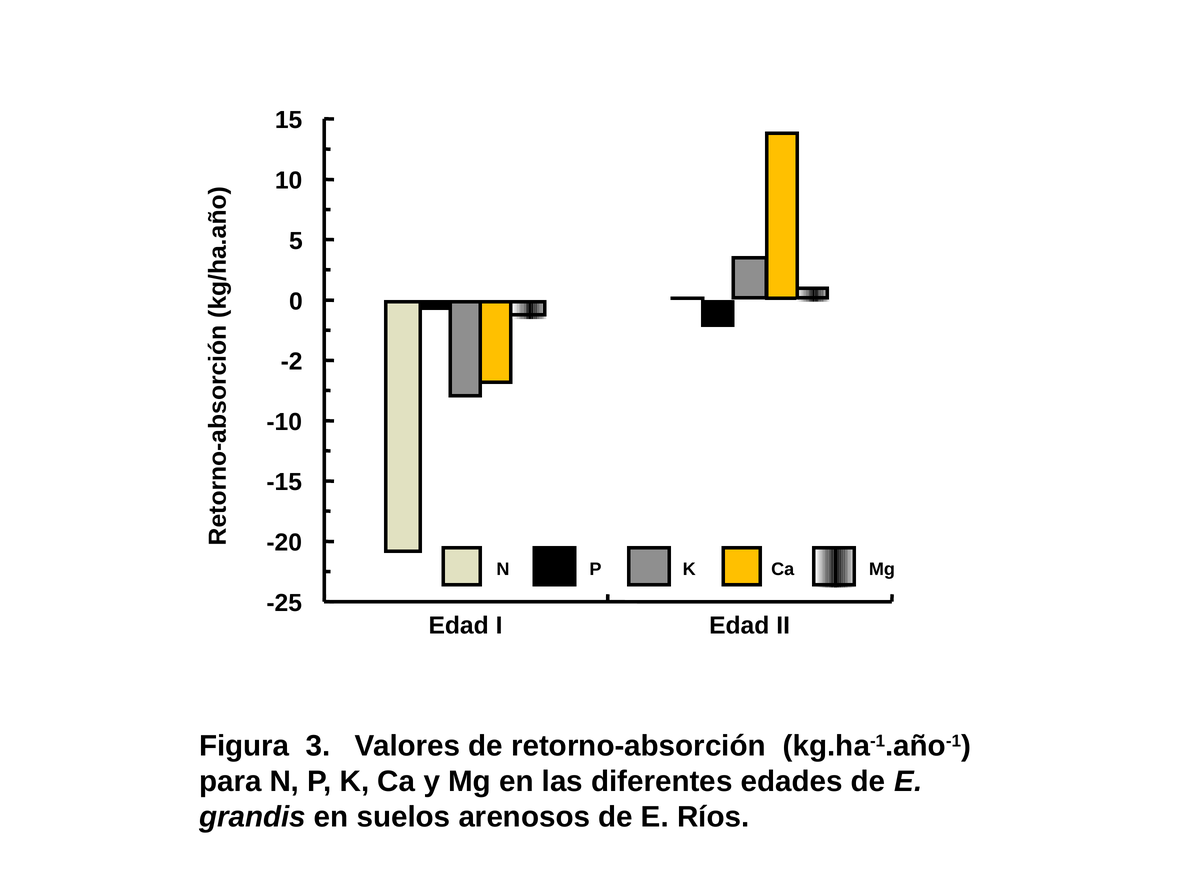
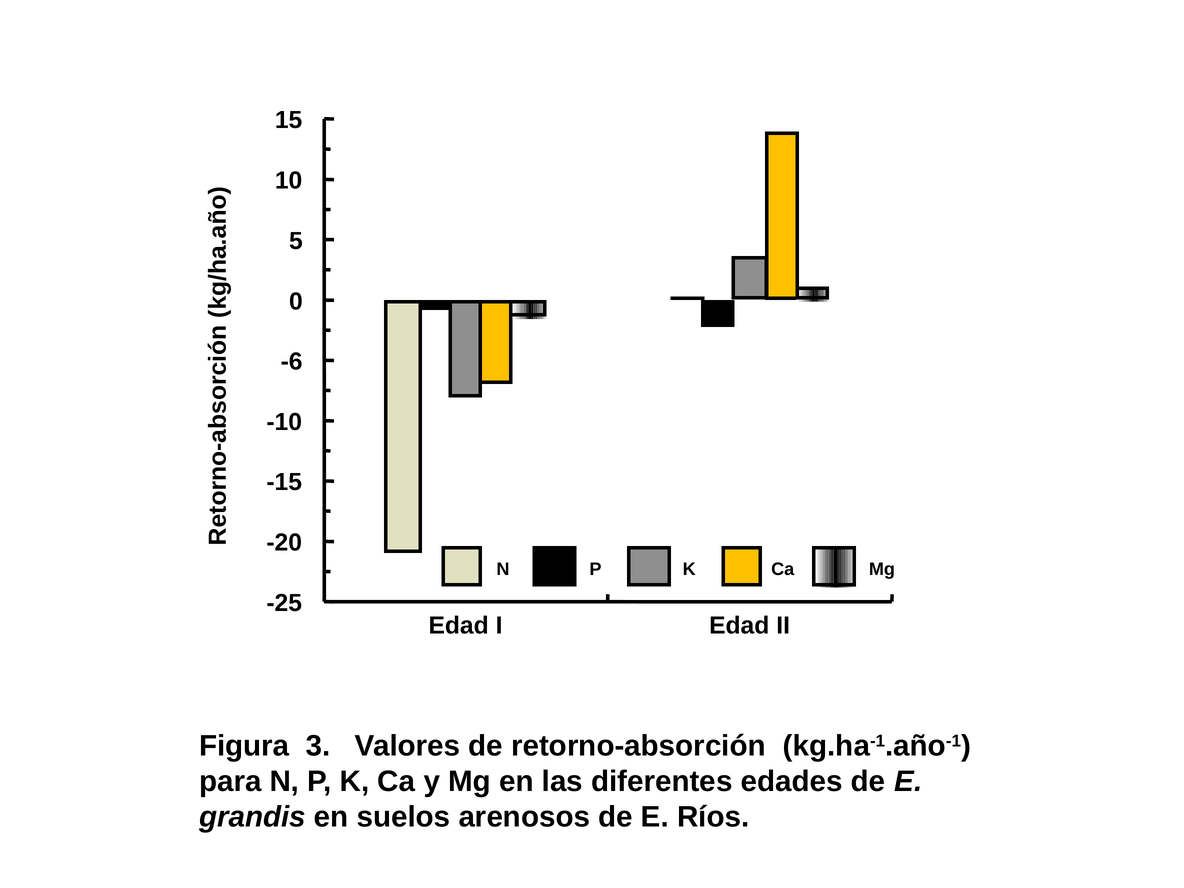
-2: -2 -> -6
